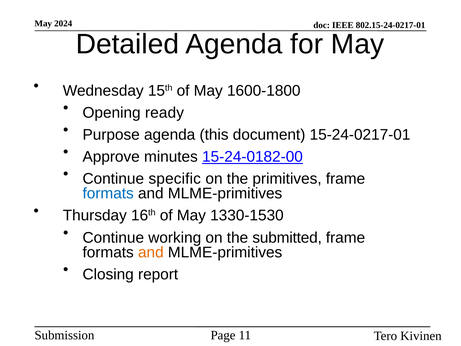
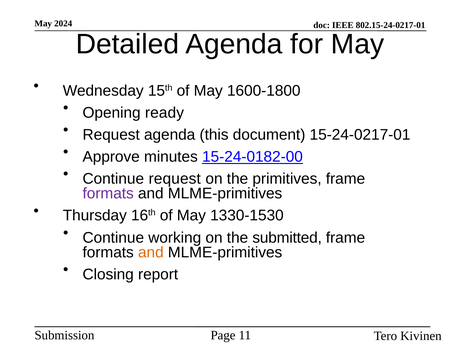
Purpose at (111, 135): Purpose -> Request
Continue specific: specific -> request
formats at (108, 193) colour: blue -> purple
